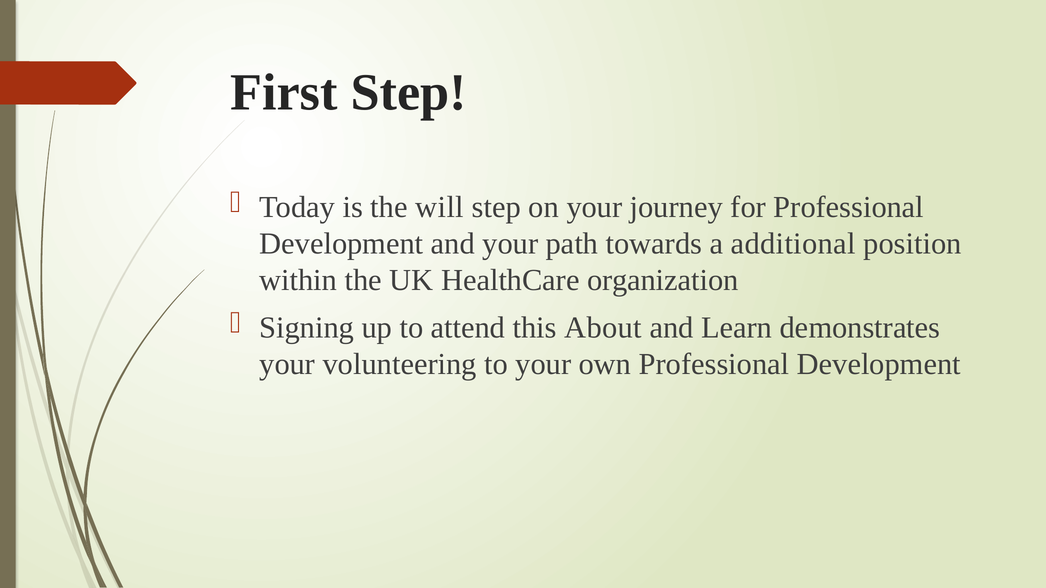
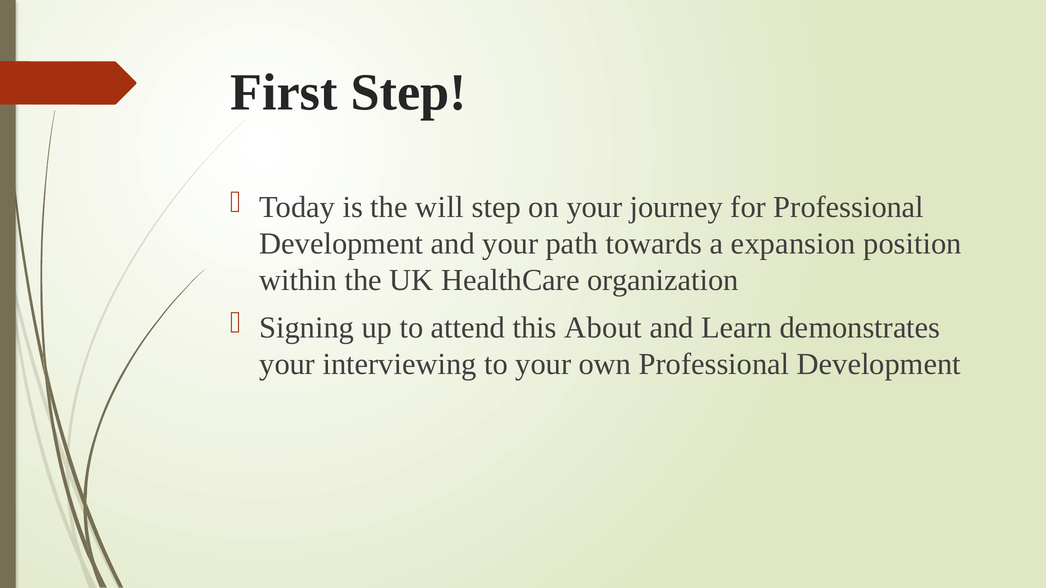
additional: additional -> expansion
volunteering: volunteering -> interviewing
